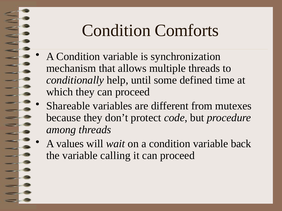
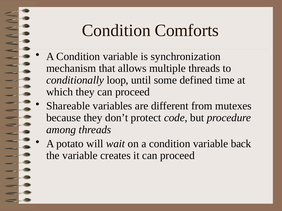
help: help -> loop
values: values -> potato
calling: calling -> creates
